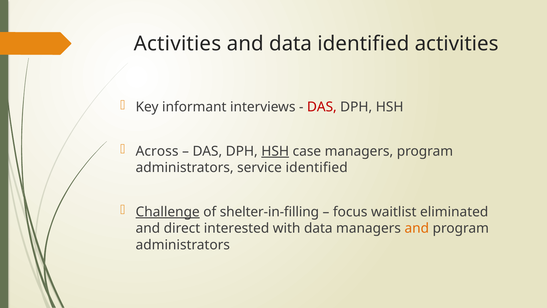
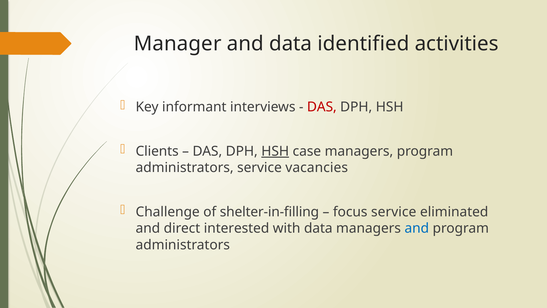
Activities at (178, 44): Activities -> Manager
Across: Across -> Clients
service identified: identified -> vacancies
Challenge underline: present -> none
focus waitlist: waitlist -> service
and at (417, 228) colour: orange -> blue
